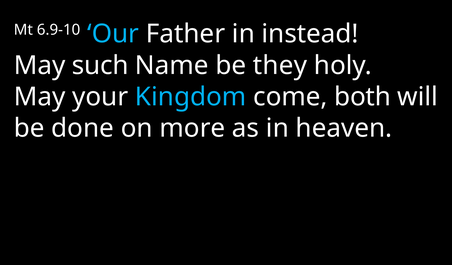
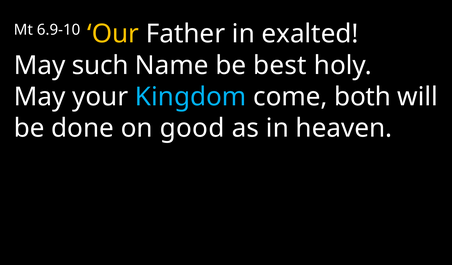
Our colour: light blue -> yellow
instead: instead -> exalted
they: they -> best
more: more -> good
